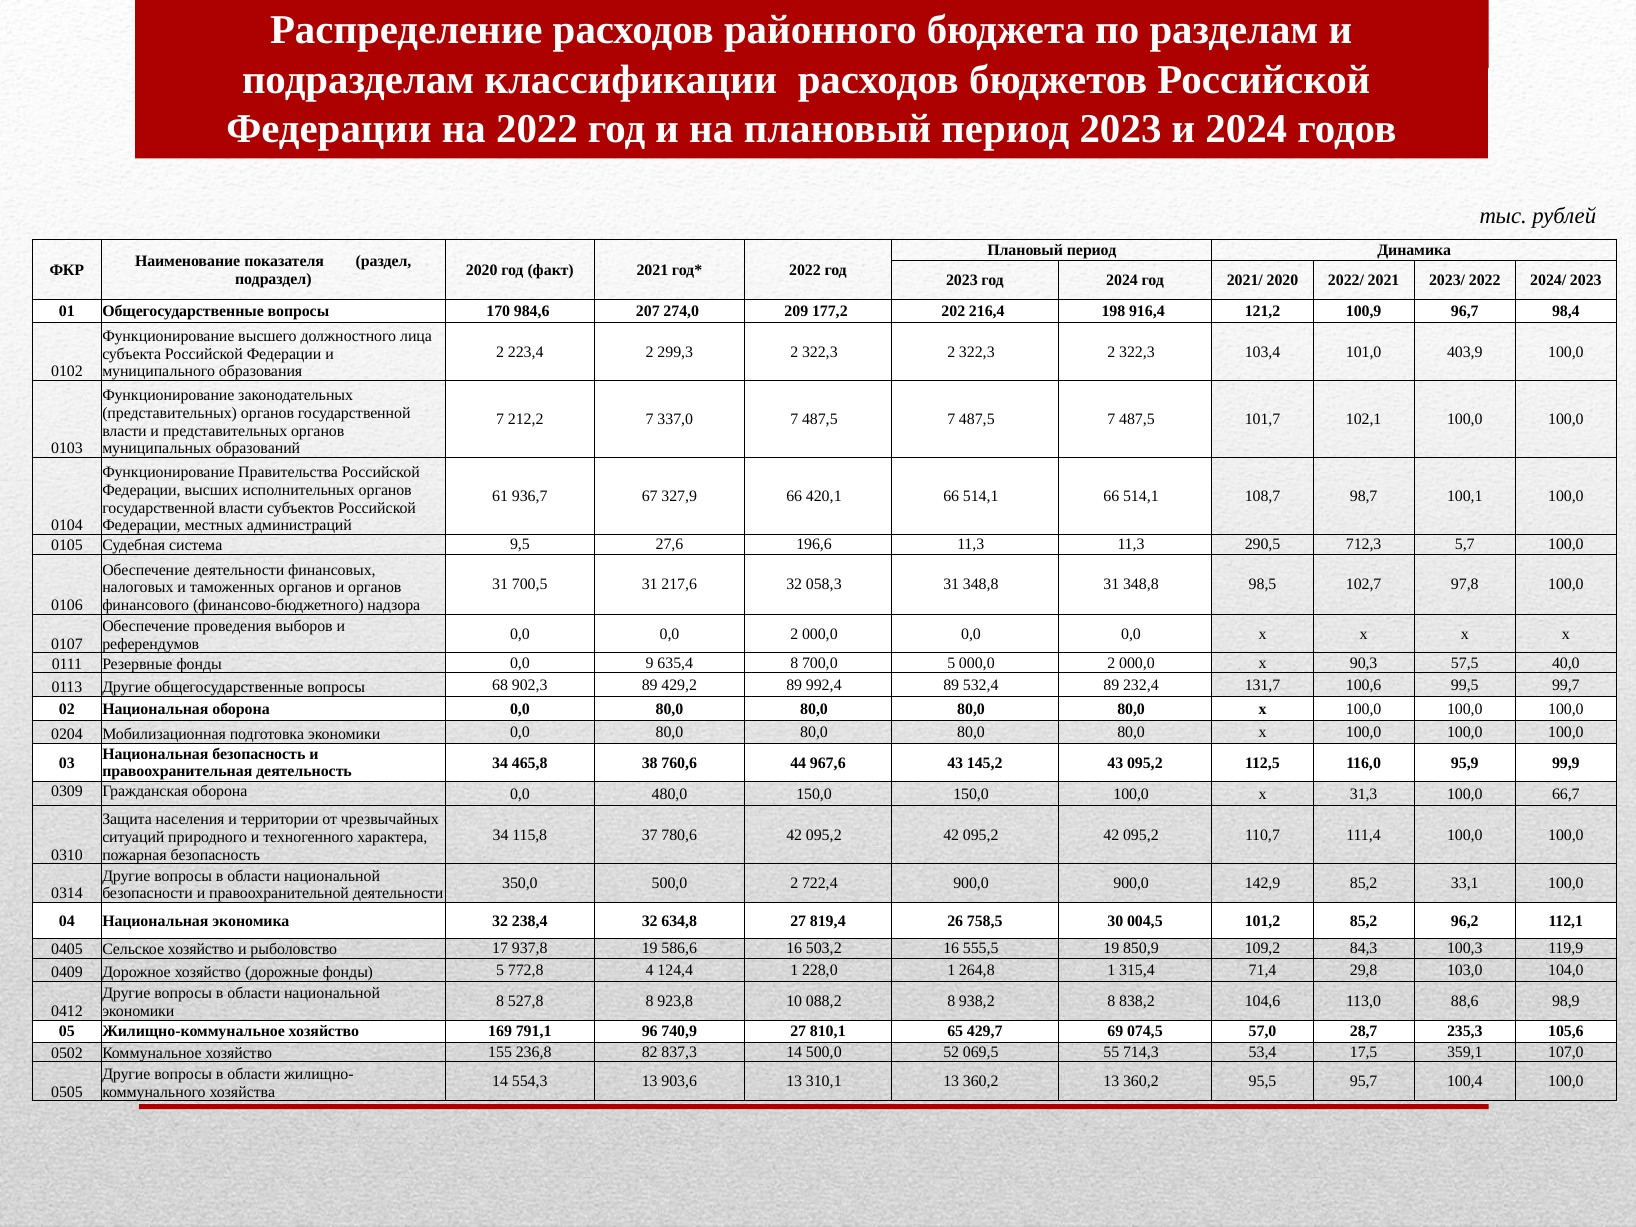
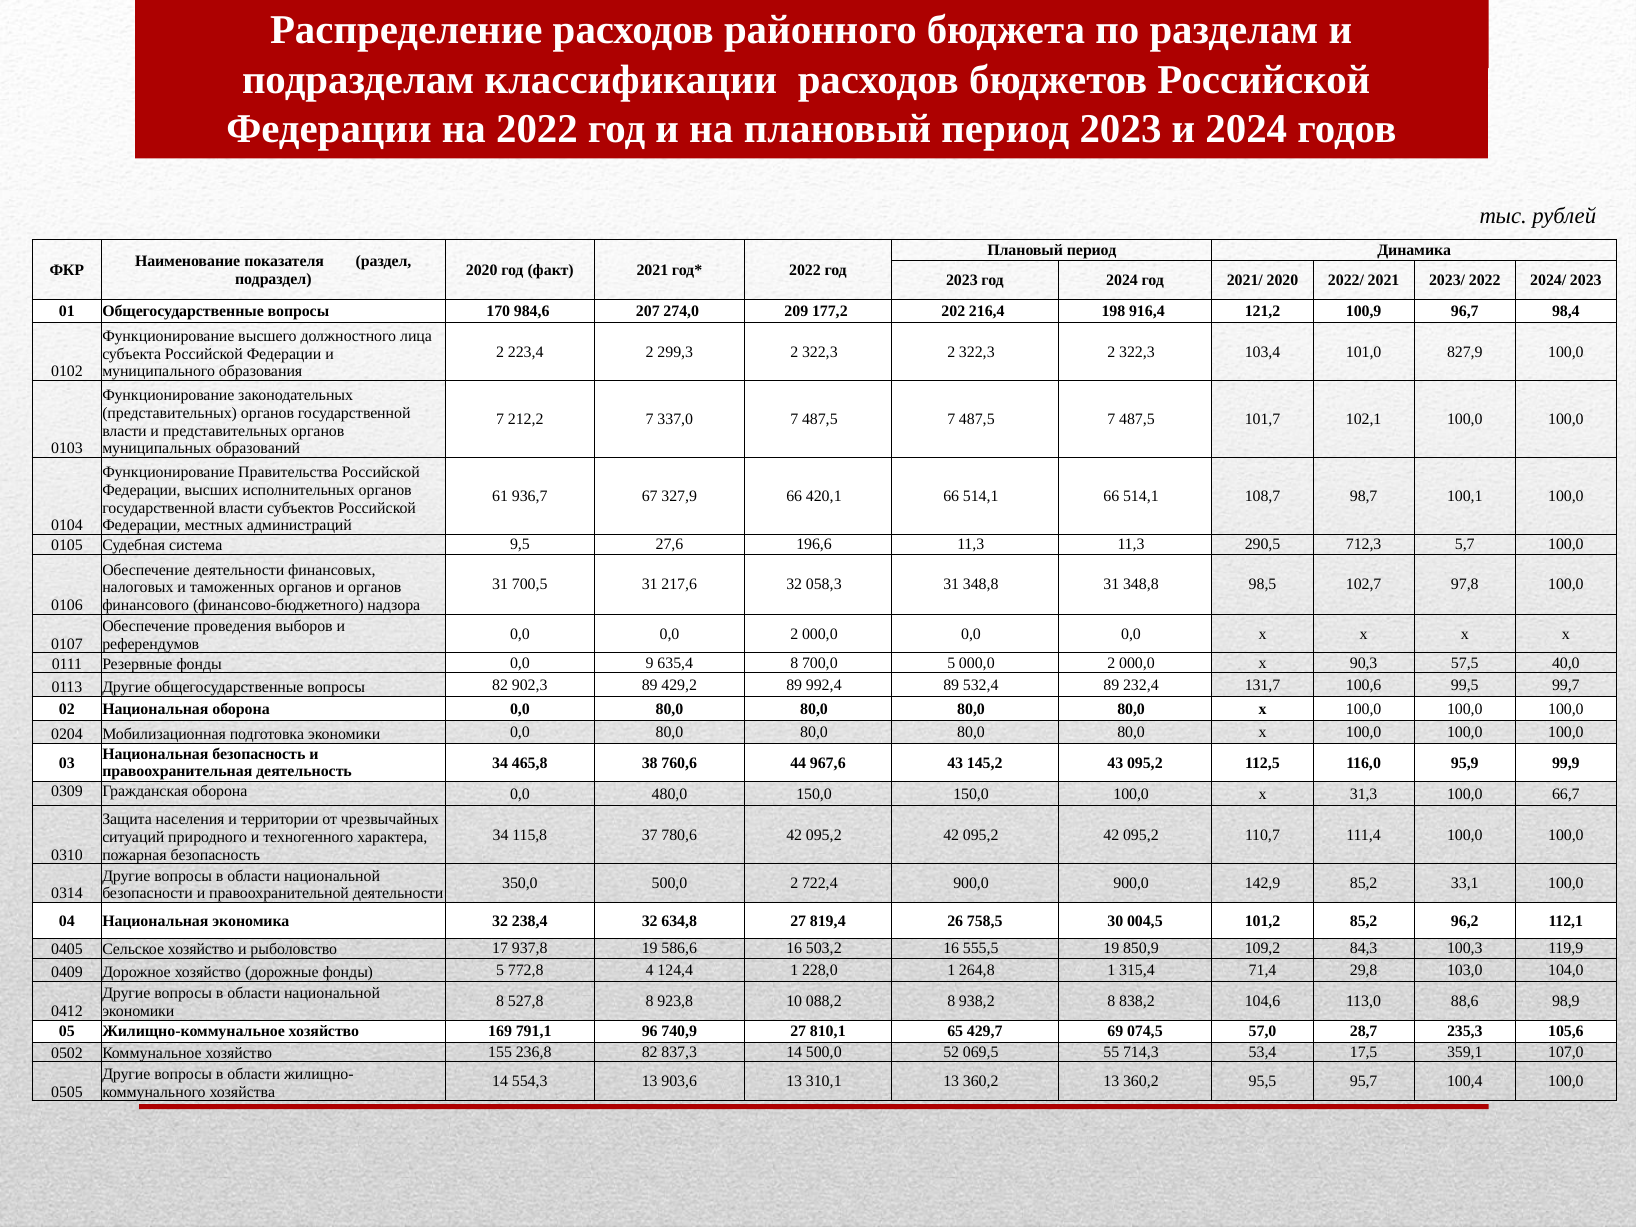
403,9: 403,9 -> 827,9
вопросы 68: 68 -> 82
